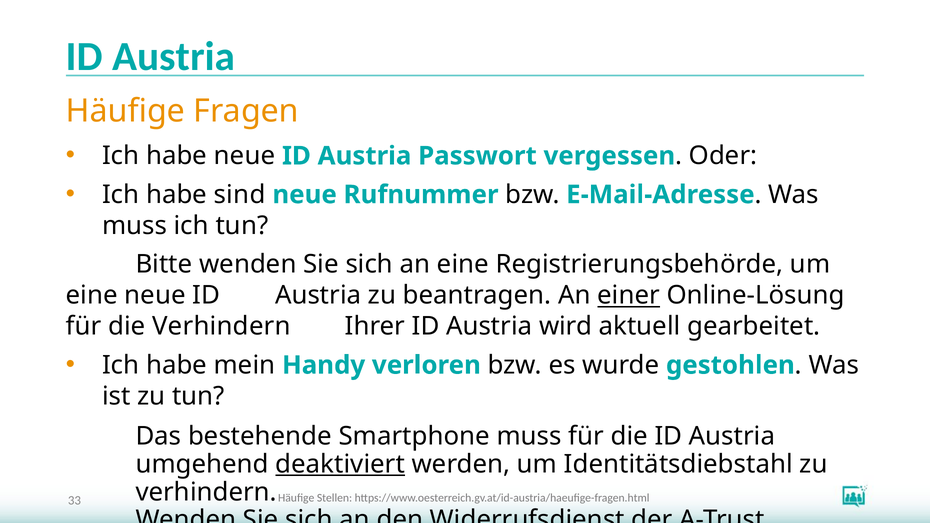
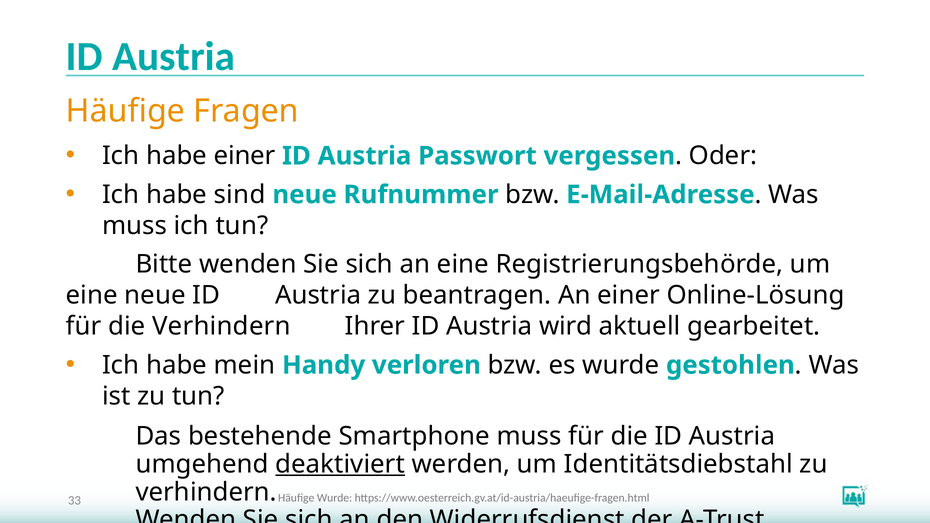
habe neue: neue -> einer
einer at (629, 296) underline: present -> none
Häufige Stellen: Stellen -> Wurde
